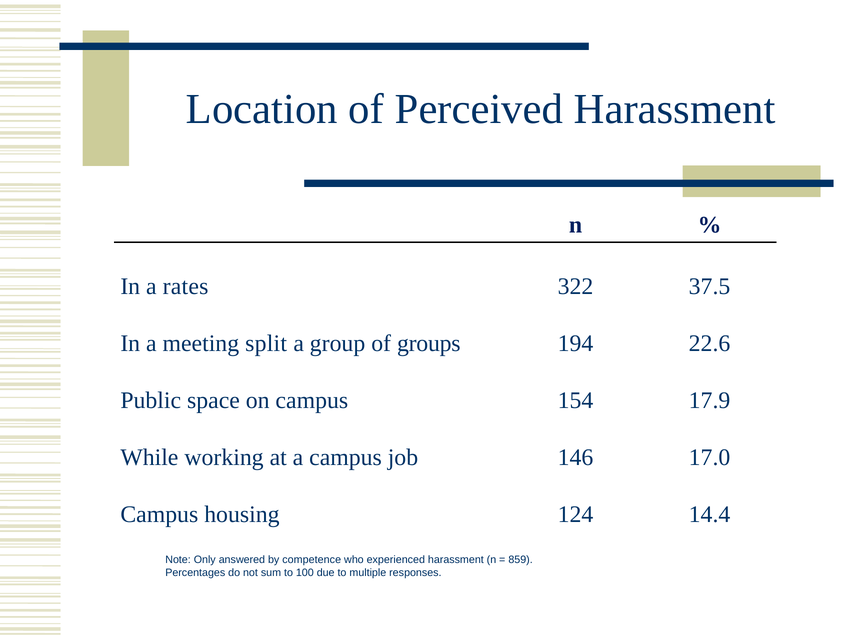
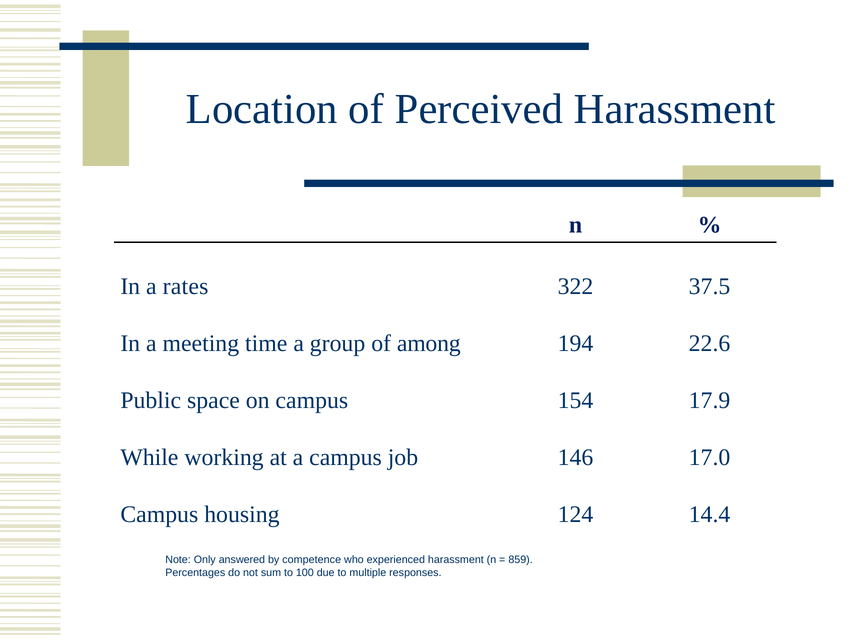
split: split -> time
groups: groups -> among
